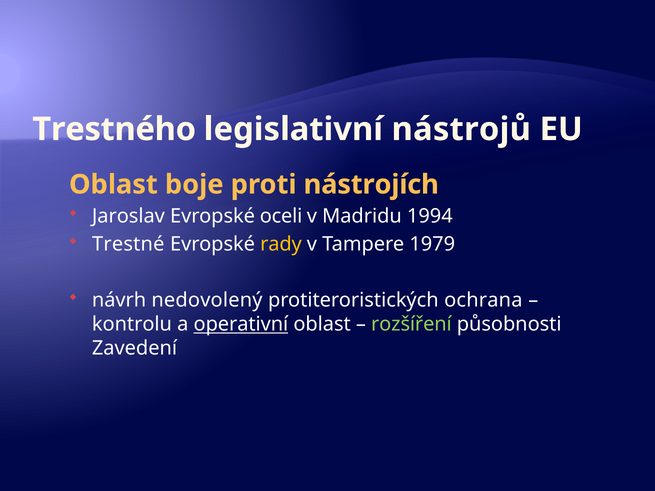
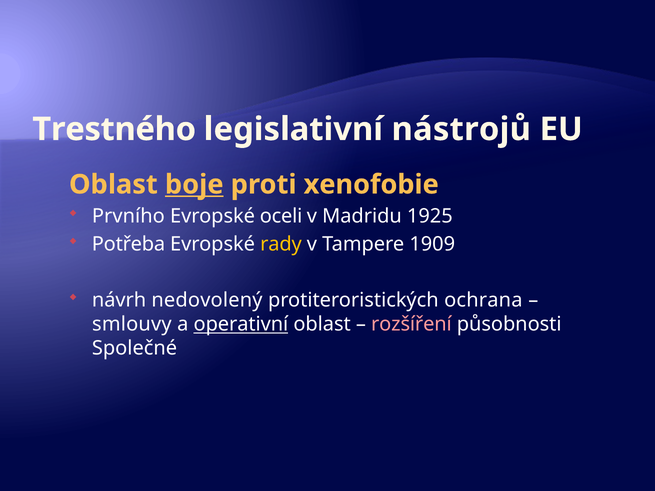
boje underline: none -> present
nástrojích: nástrojích -> xenofobie
Jaroslav: Jaroslav -> Prvního
1994: 1994 -> 1925
Trestné: Trestné -> Potřeba
1979: 1979 -> 1909
kontrolu: kontrolu -> smlouvy
rozšíření colour: light green -> pink
Zavedení: Zavedení -> Společné
